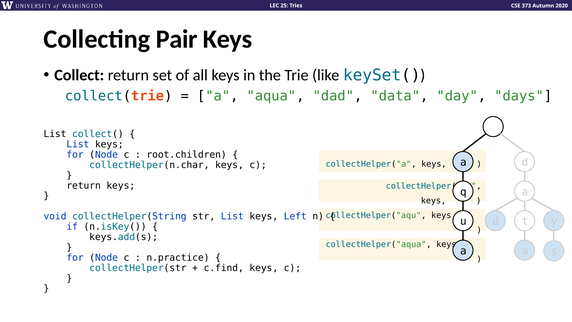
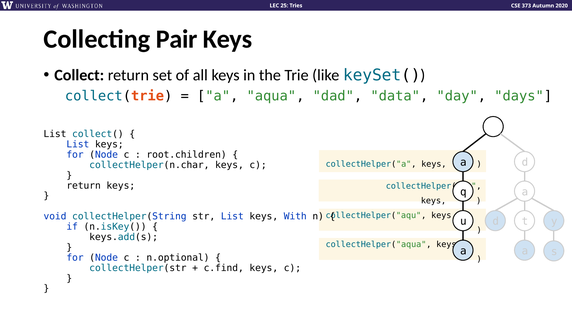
Left: Left -> With
n.practice: n.practice -> n.optional
